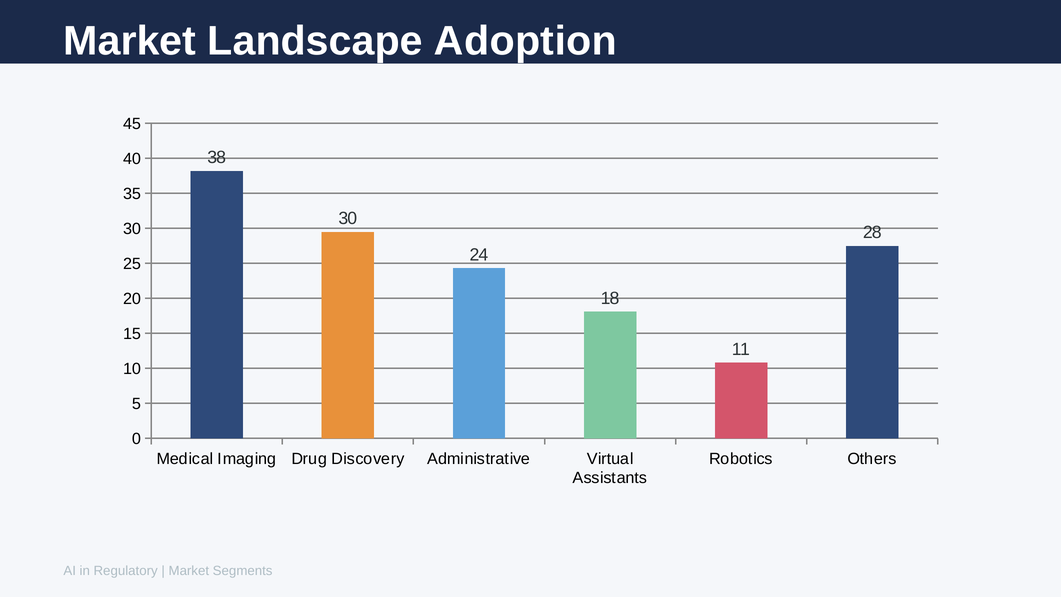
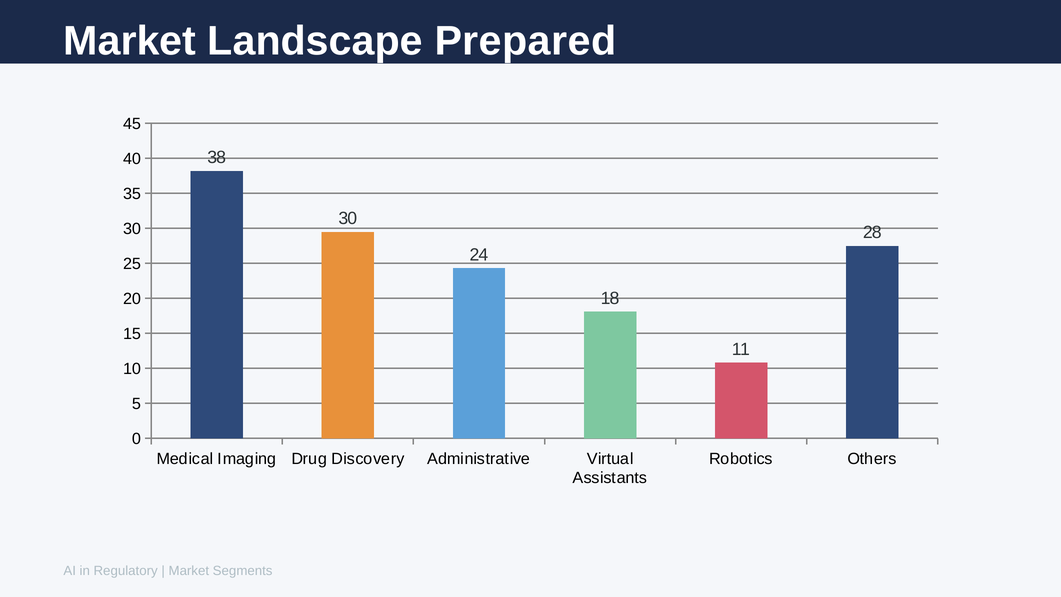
Adoption: Adoption -> Prepared
